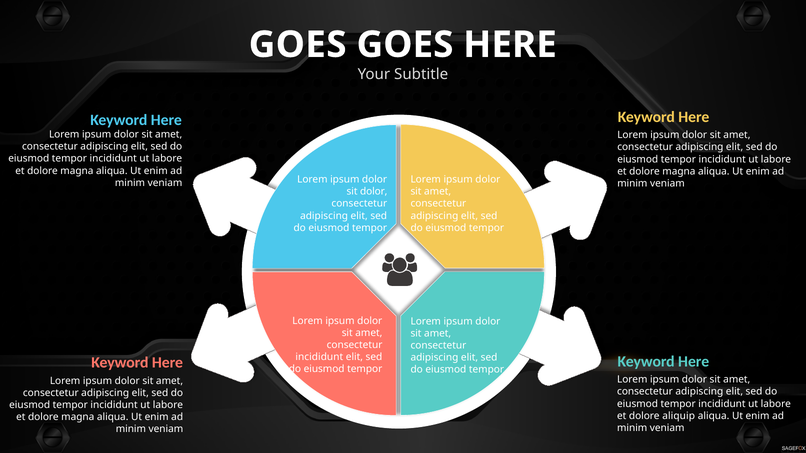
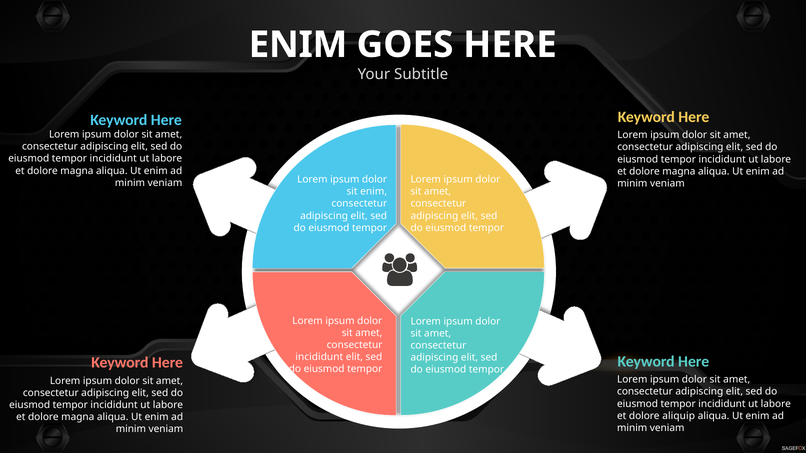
GOES at (298, 45): GOES -> ENIM
sit dolor: dolor -> enim
